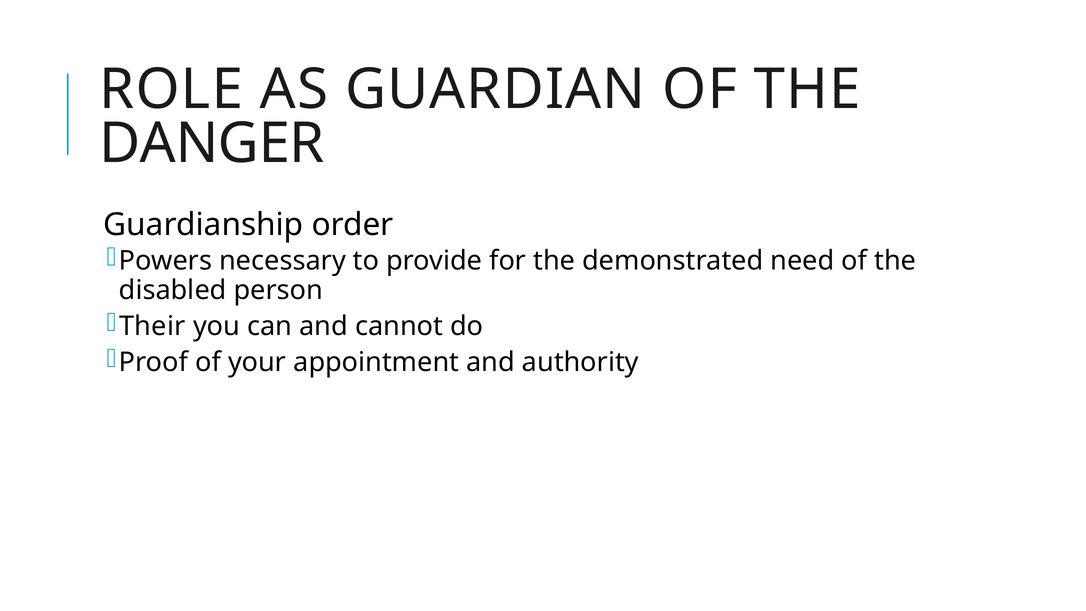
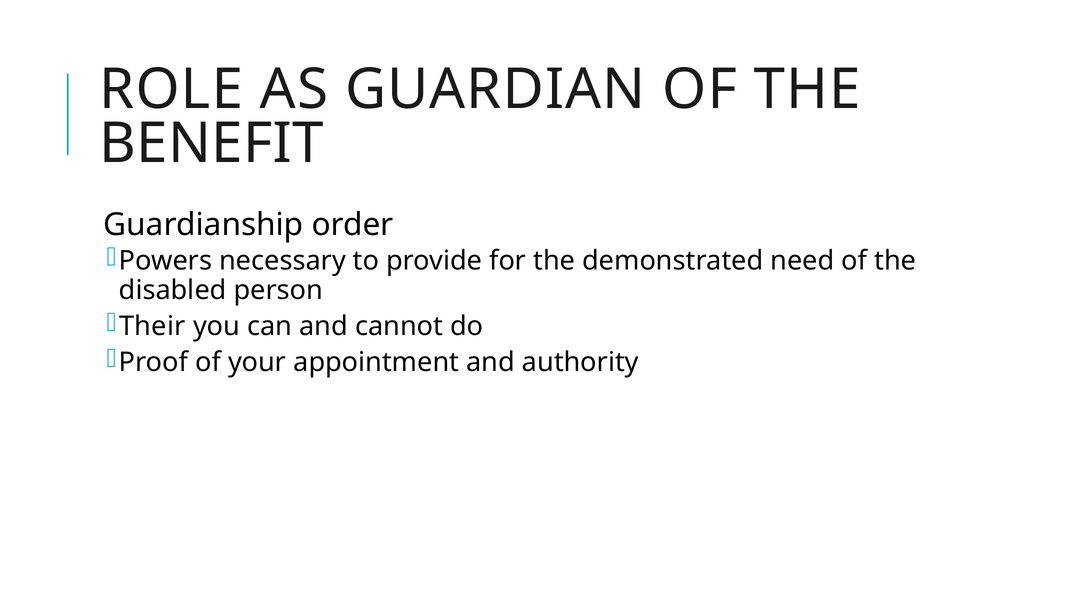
DANGER: DANGER -> BENEFIT
